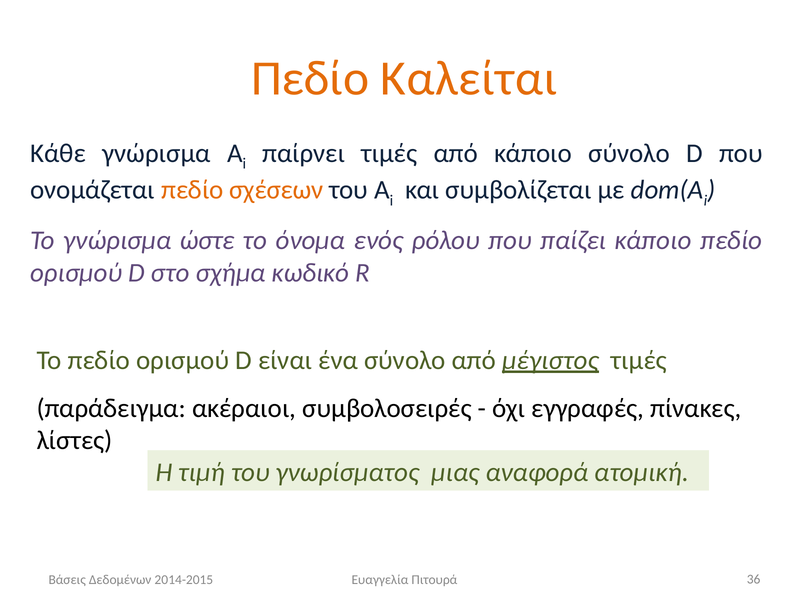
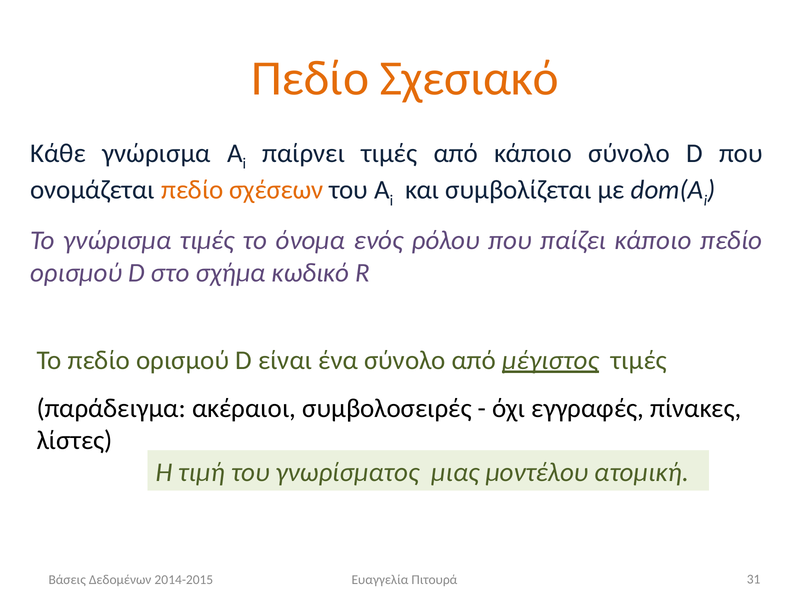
Καλείται: Καλείται -> Σχεσιακό
γνώρισμα ώστε: ώστε -> τιμές
αναφορά: αναφορά -> μοντέλου
36: 36 -> 31
